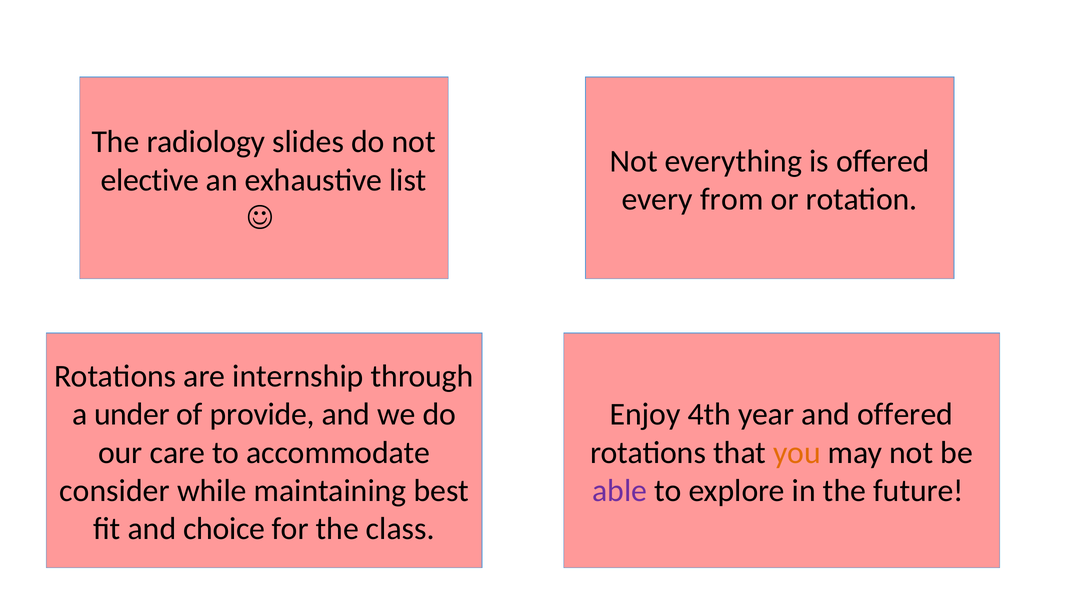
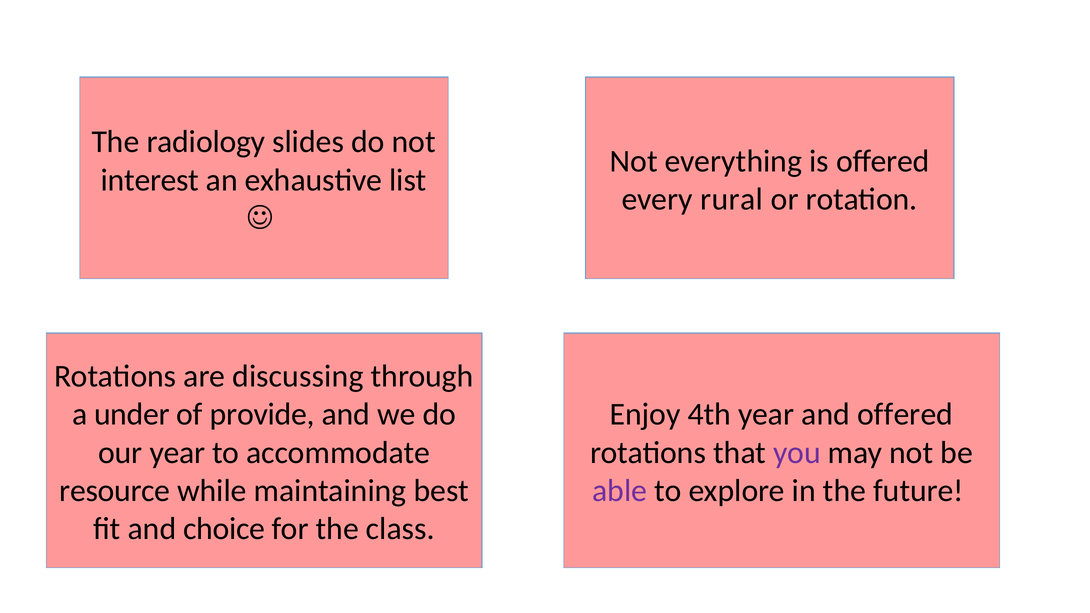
elective: elective -> interest
from: from -> rural
internship: internship -> discussing
our care: care -> year
you colour: orange -> purple
consider: consider -> resource
